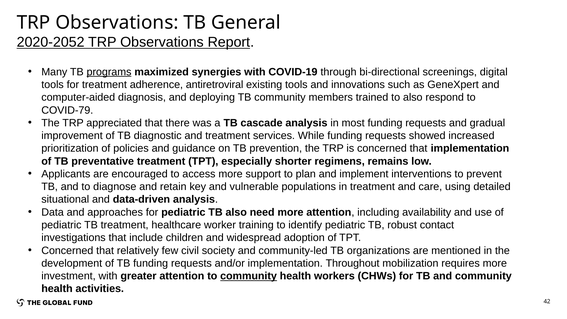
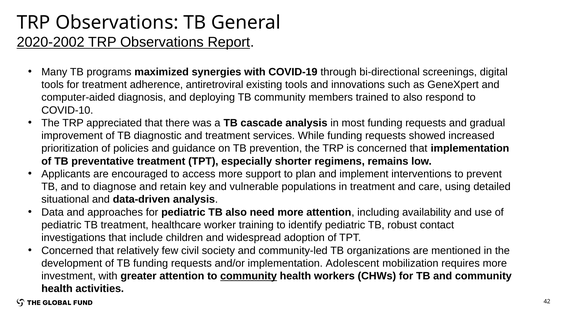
2020-2052: 2020-2052 -> 2020-2002
programs underline: present -> none
COVID-79: COVID-79 -> COVID-10
Throughout: Throughout -> Adolescent
